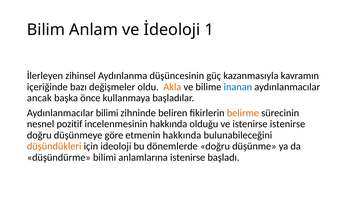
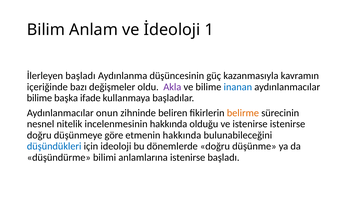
İlerleyen zihinsel: zihinsel -> başladı
Akla colour: orange -> purple
ancak at (39, 98): ancak -> bilime
önce: önce -> ifade
Aydınlanmacılar bilimi: bilimi -> onun
pozitif: pozitif -> nitelik
düşündükleri colour: orange -> blue
